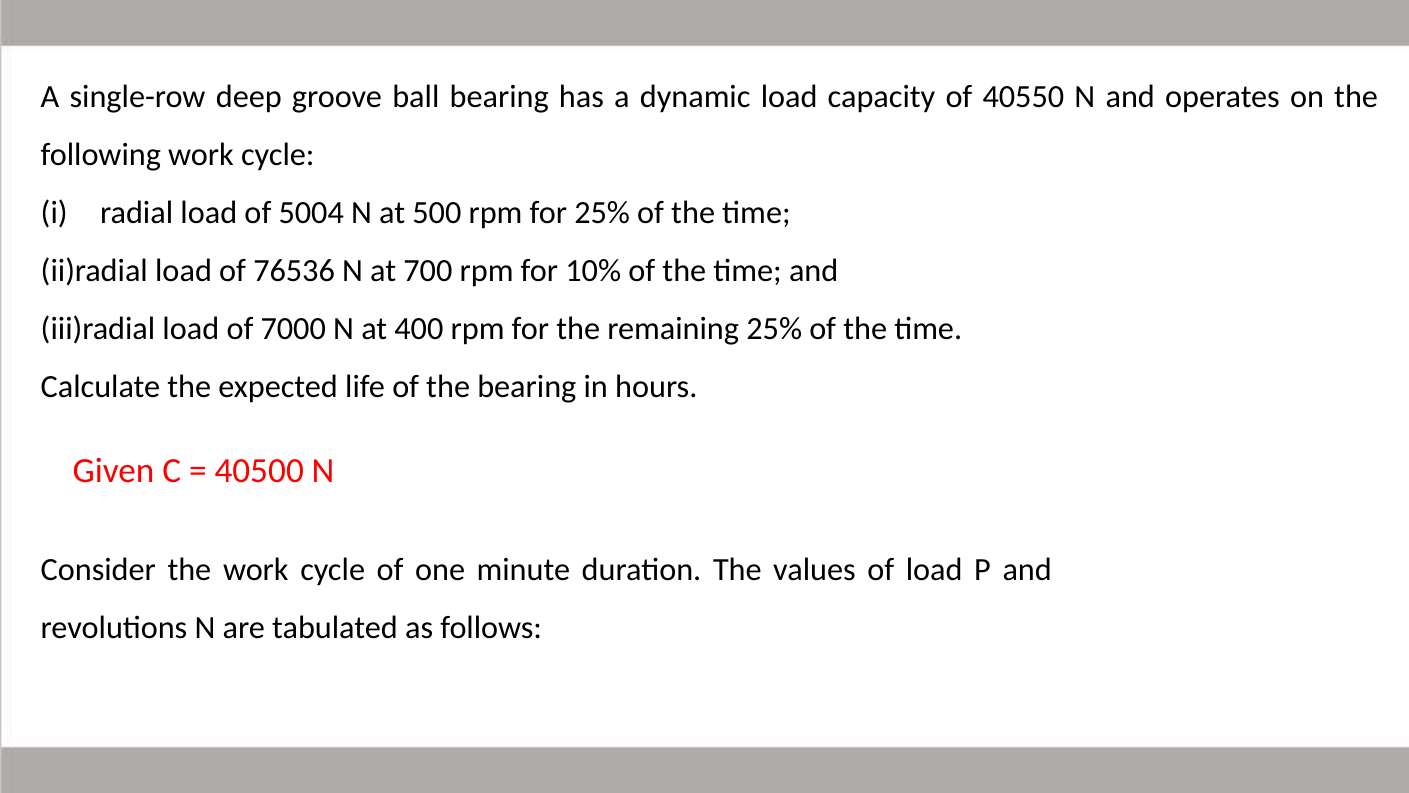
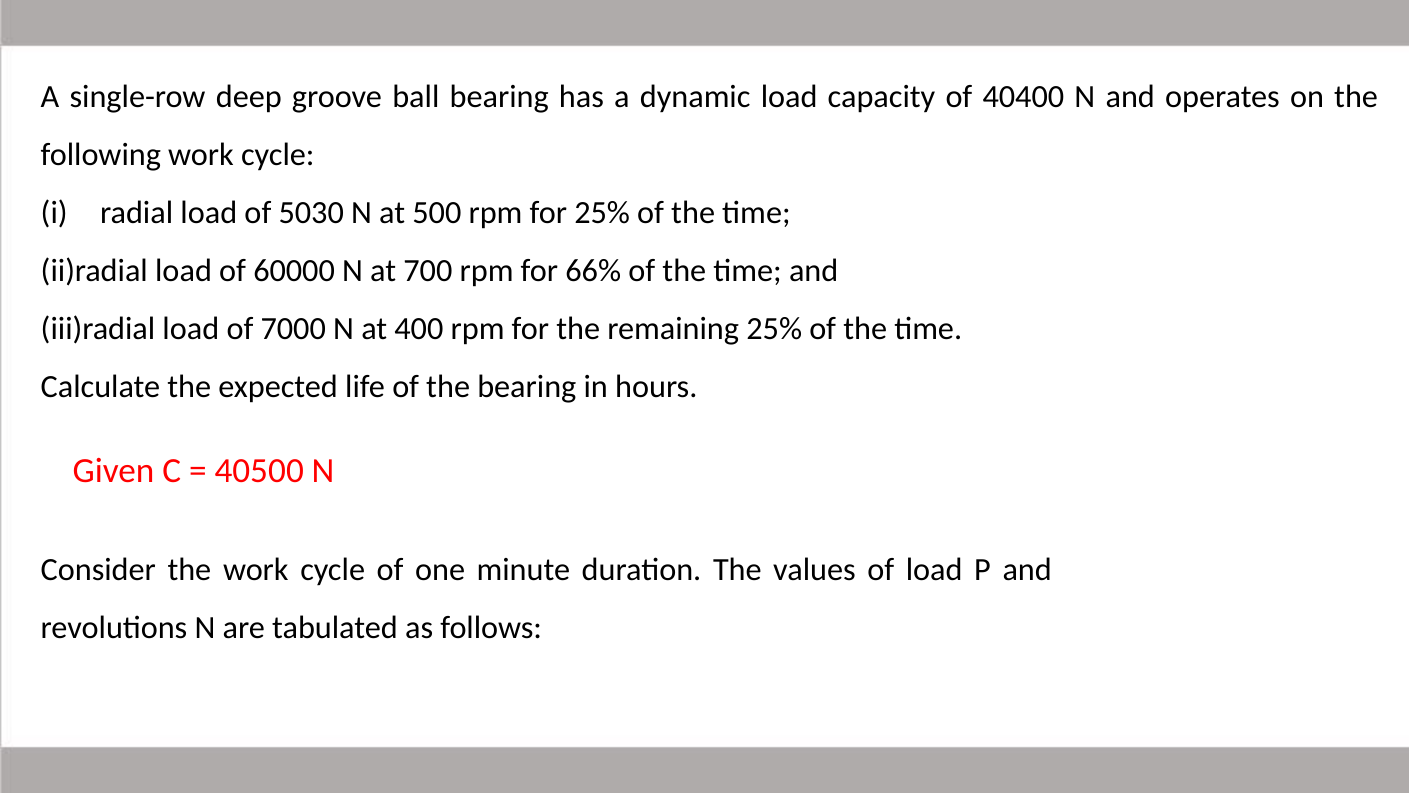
40550: 40550 -> 40400
5004: 5004 -> 5030
76536: 76536 -> 60000
10%: 10% -> 66%
